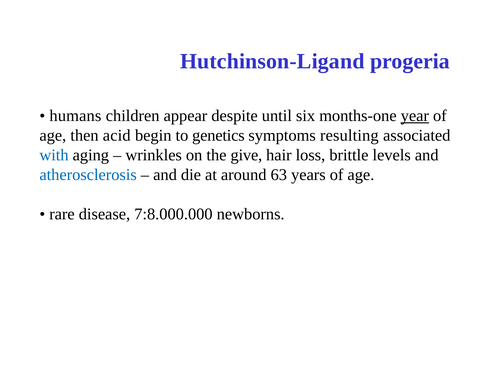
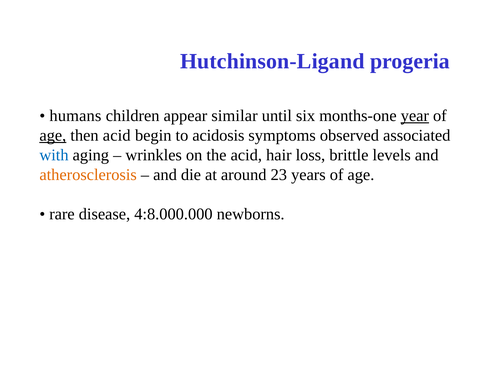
despite: despite -> similar
age at (53, 135) underline: none -> present
genetics: genetics -> acidosis
resulting: resulting -> observed
the give: give -> acid
atherosclerosis colour: blue -> orange
63: 63 -> 23
7:8.000.000: 7:8.000.000 -> 4:8.000.000
